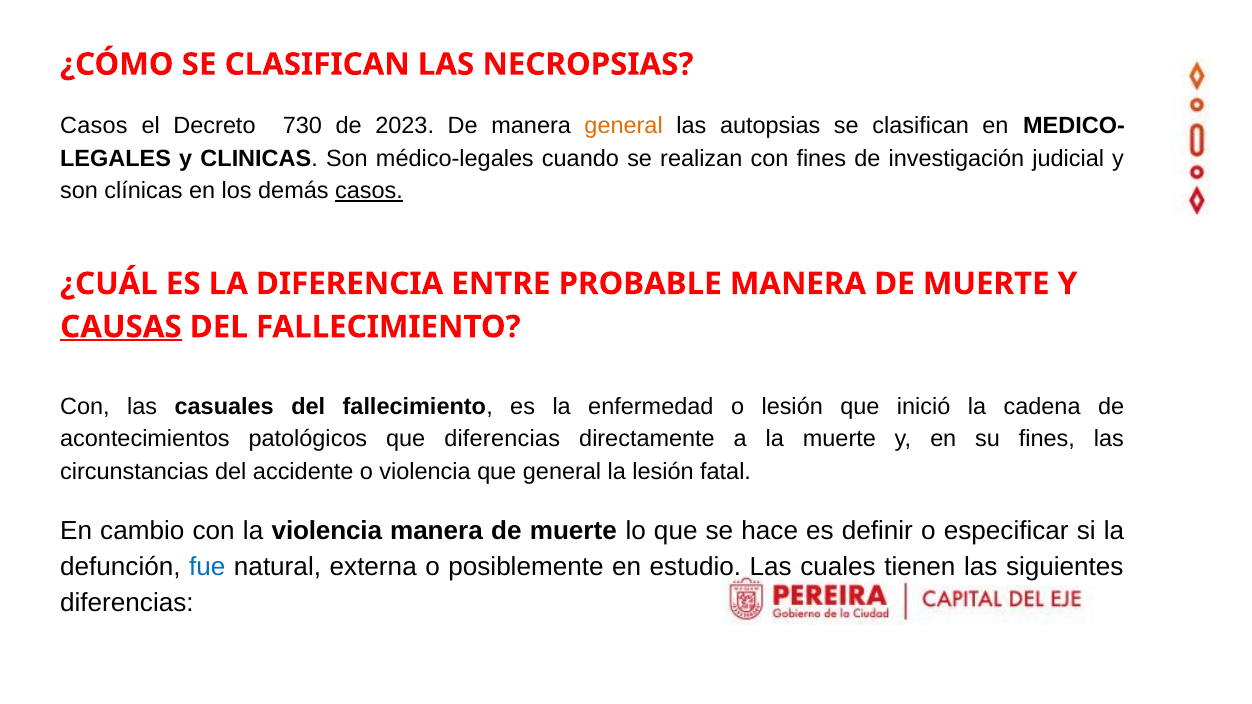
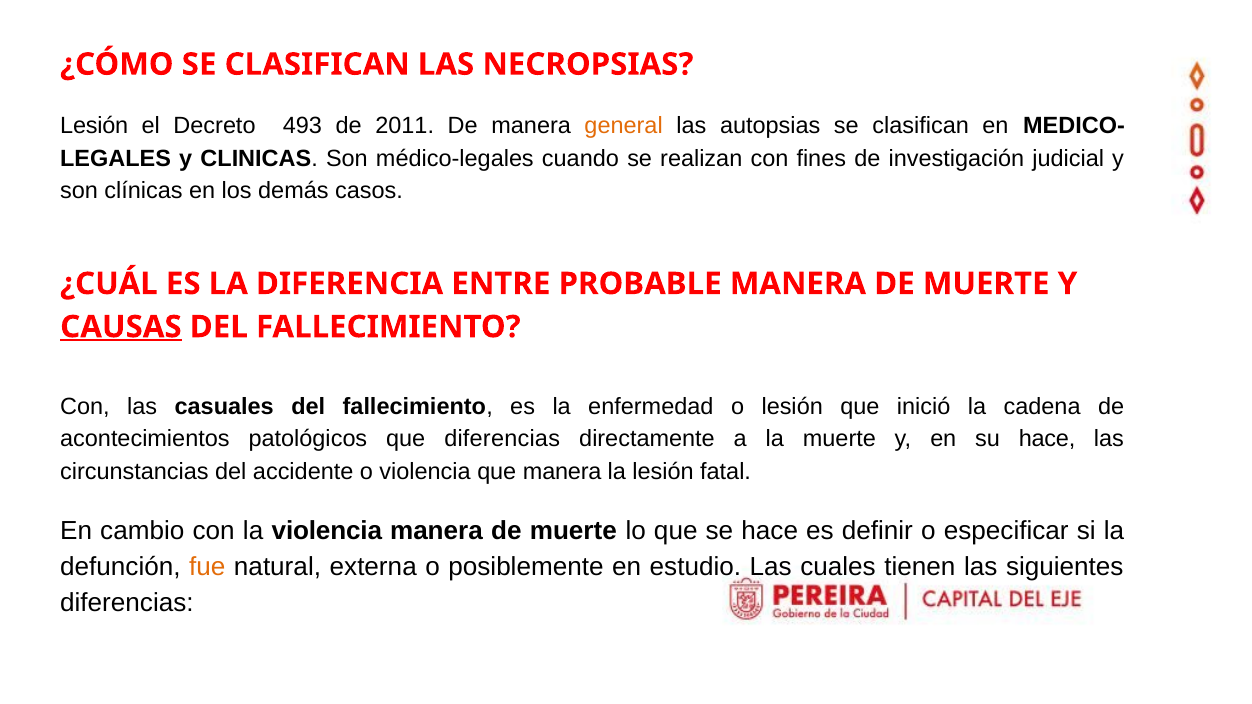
Casos at (94, 126): Casos -> Lesión
730: 730 -> 493
2023: 2023 -> 2011
casos at (369, 191) underline: present -> none
su fines: fines -> hace
que general: general -> manera
fue colour: blue -> orange
